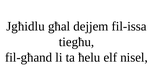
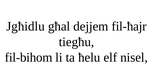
fil-issa: fil-issa -> fil-ħajr
fil-għand: fil-għand -> fil-bihom
